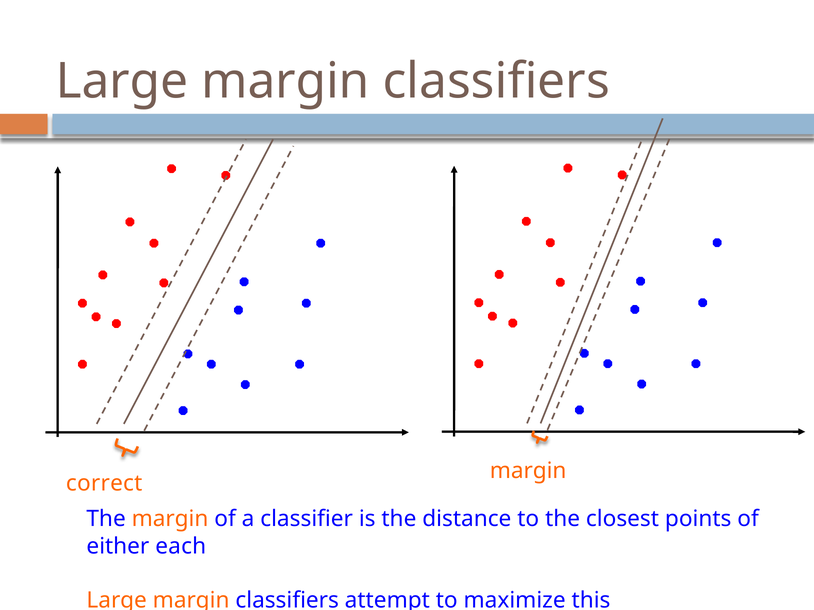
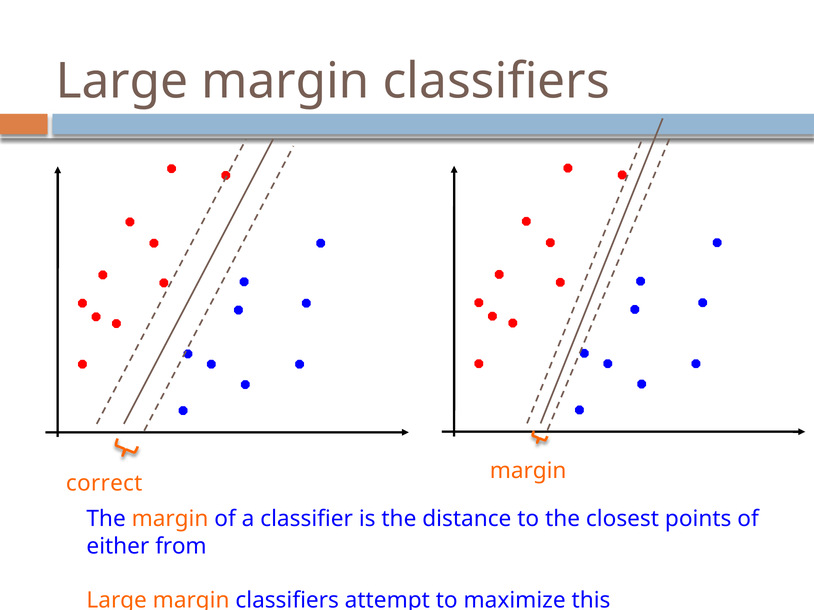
each: each -> from
